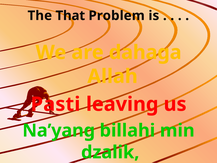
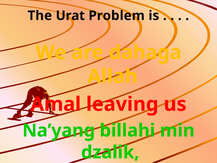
That: That -> Urat
Pasti: Pasti -> Amal
